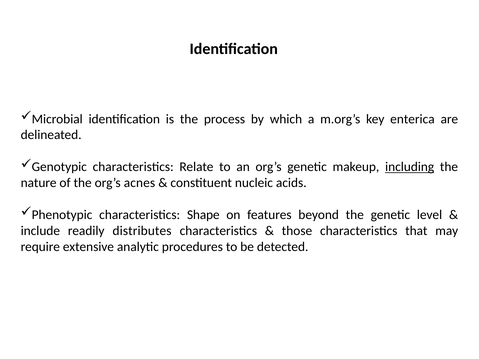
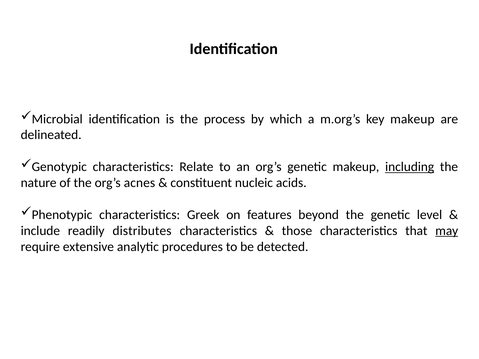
key enterica: enterica -> makeup
Shape: Shape -> Greek
may underline: none -> present
